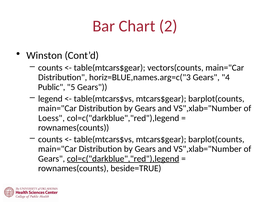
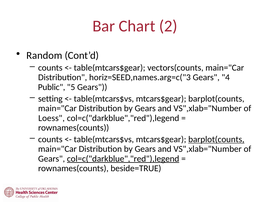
Winston: Winston -> Random
horiz=BLUE,names.arg=c("3: horiz=BLUE,names.arg=c("3 -> horiz=SEED,names.arg=c("3
legend: legend -> setting
barplot(counts at (216, 140) underline: none -> present
